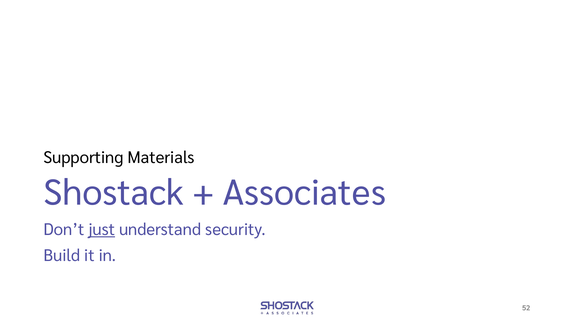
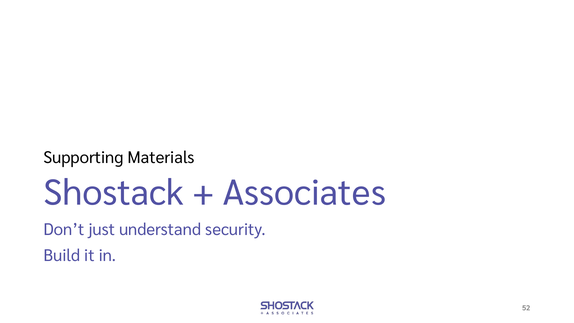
just underline: present -> none
